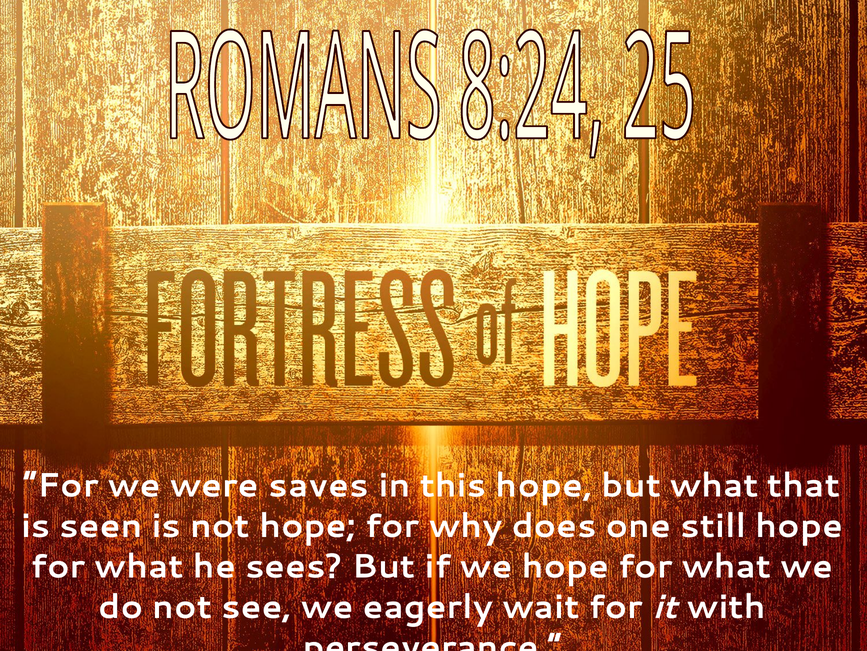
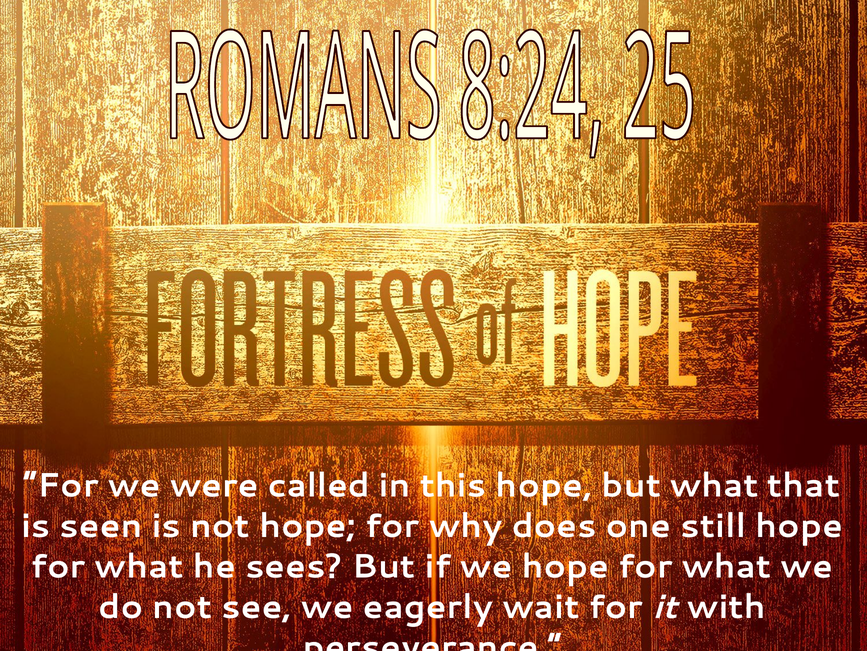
saves: saves -> called
